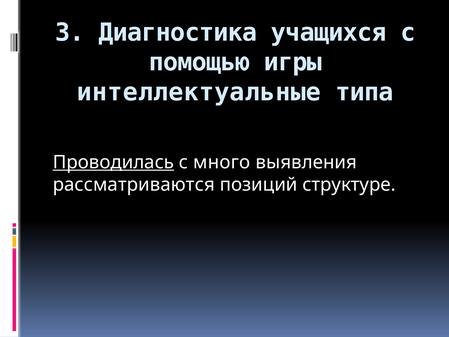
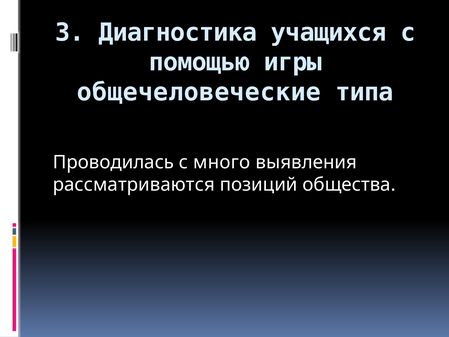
интеллектуальные: интеллектуальные -> общечеловеческие
Проводилась underline: present -> none
структуре: структуре -> общества
